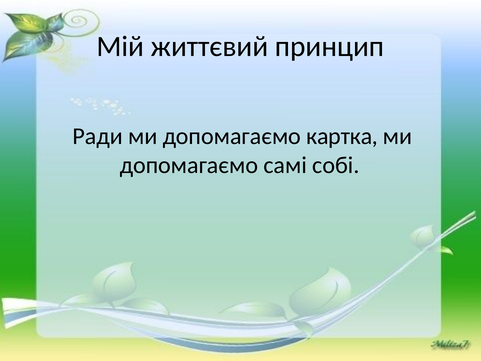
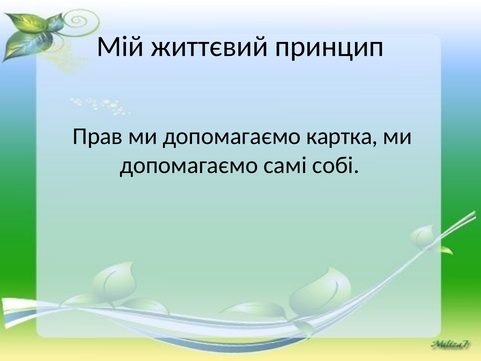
Ради: Ради -> Прав
